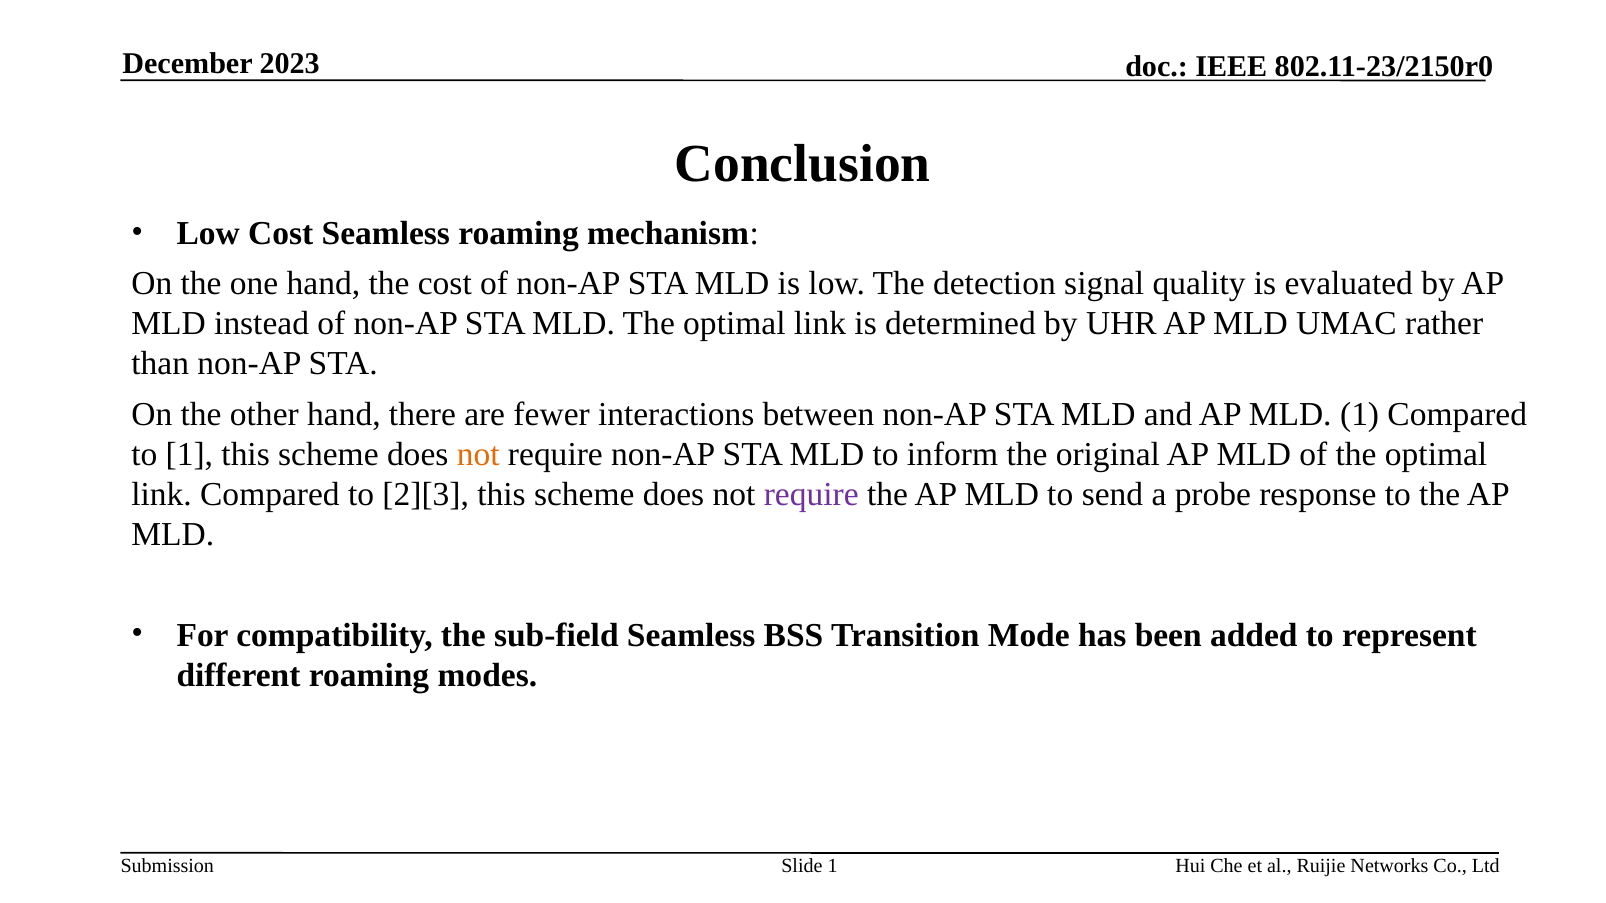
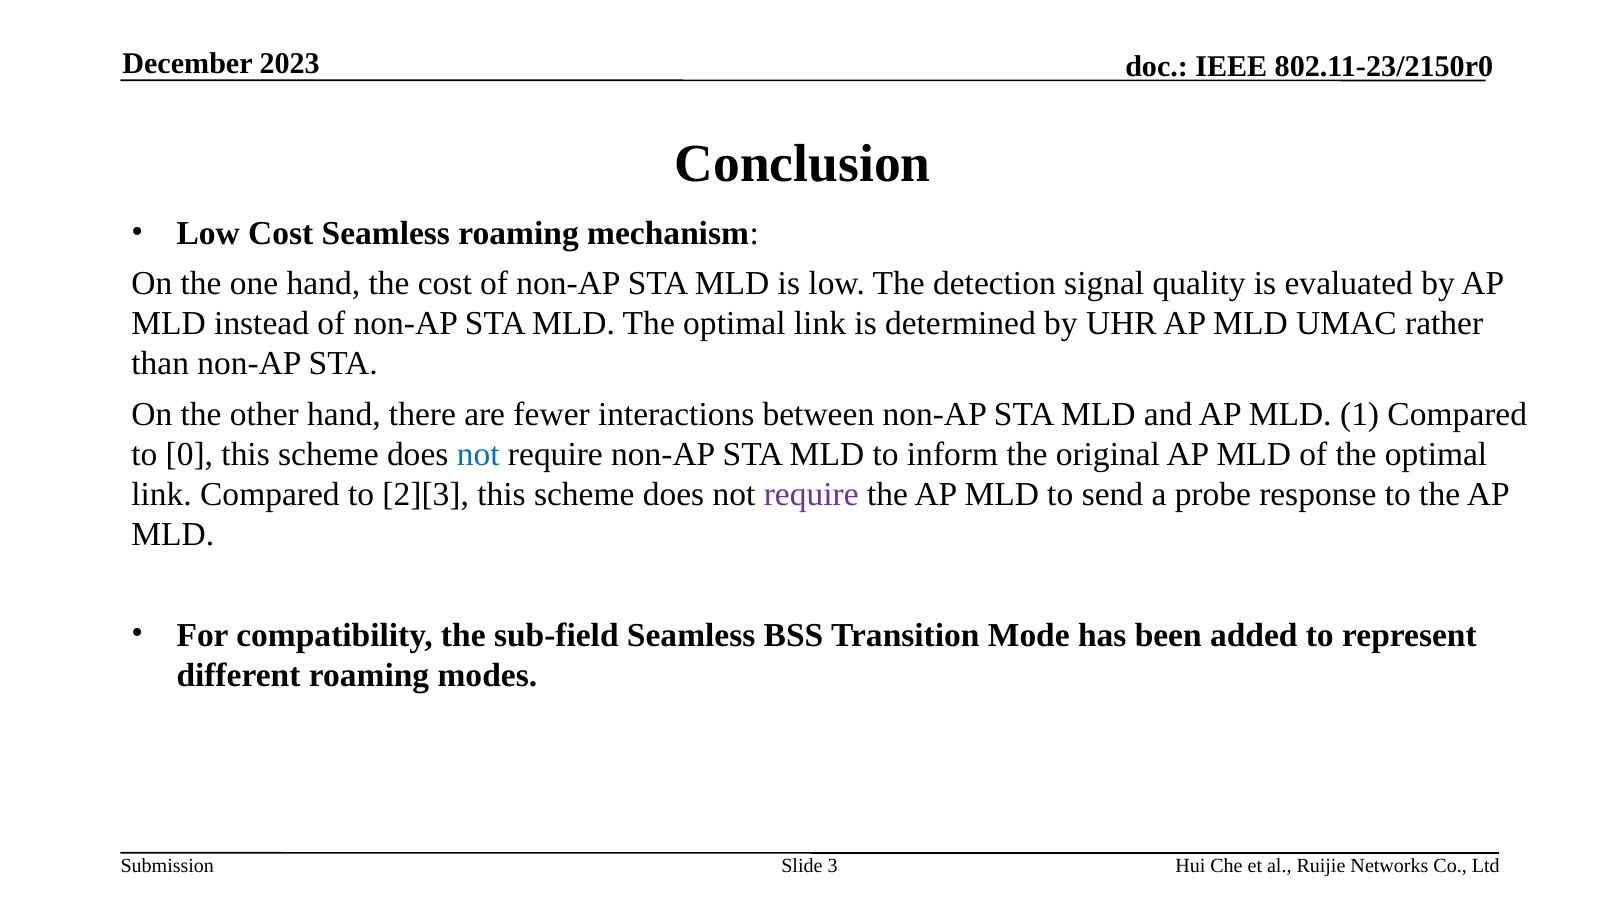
to 1: 1 -> 0
not at (478, 454) colour: orange -> blue
Slide 1: 1 -> 3
